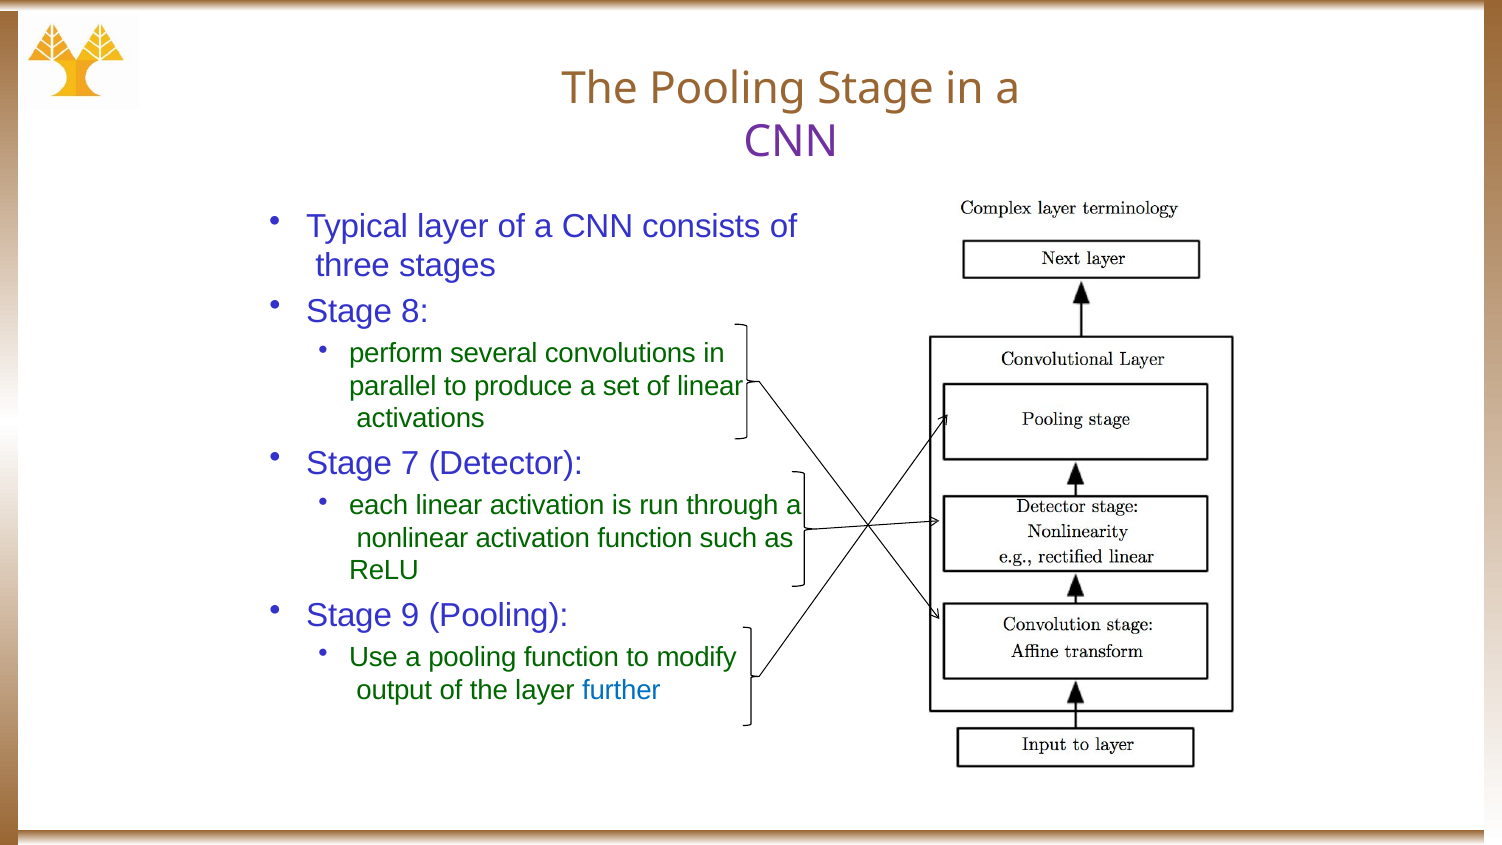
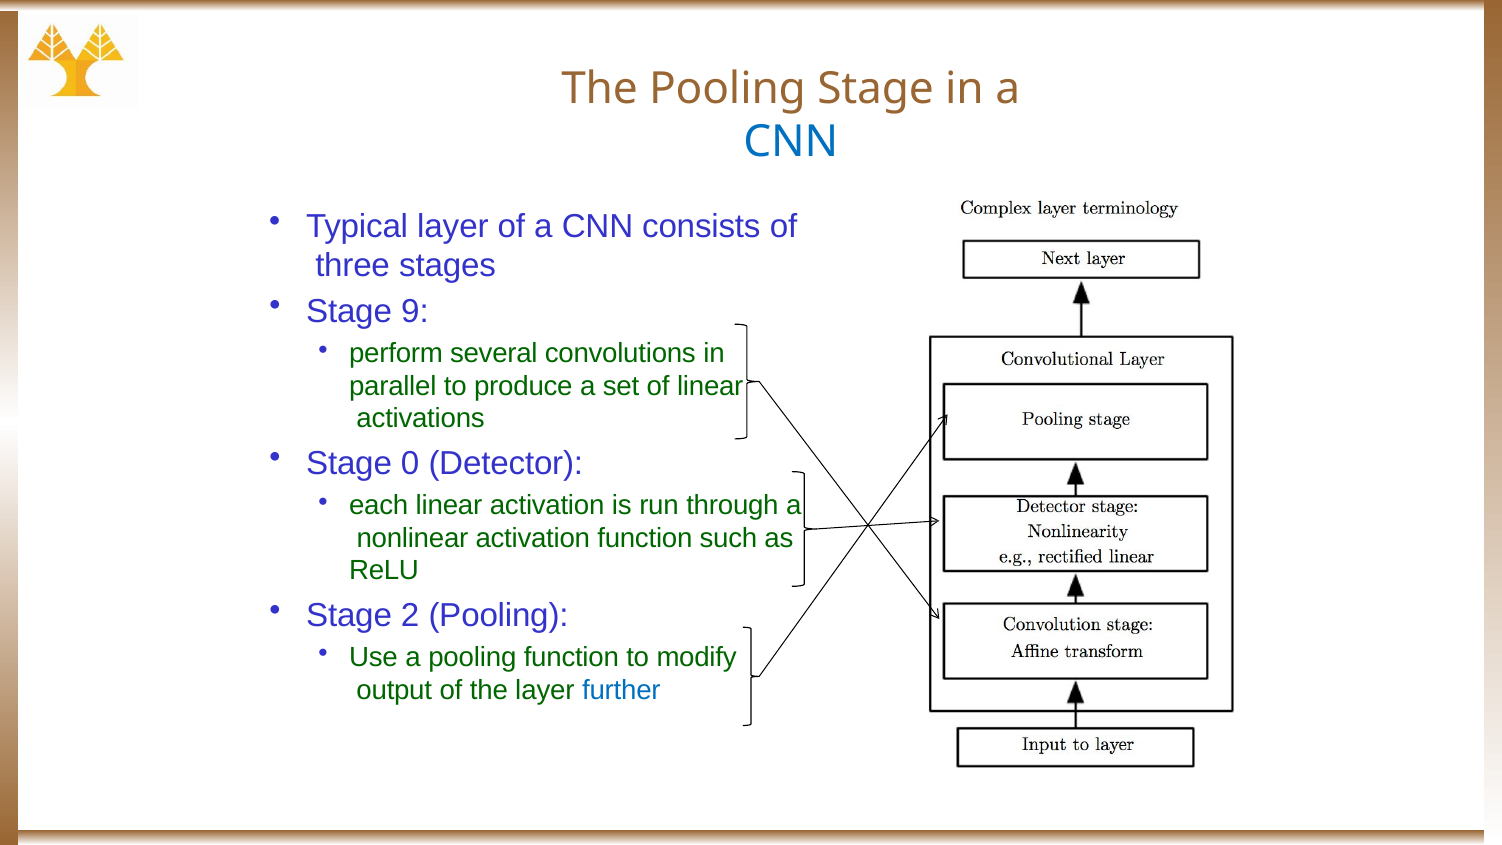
CNN at (791, 142) colour: purple -> blue
8: 8 -> 9
7: 7 -> 0
9: 9 -> 2
